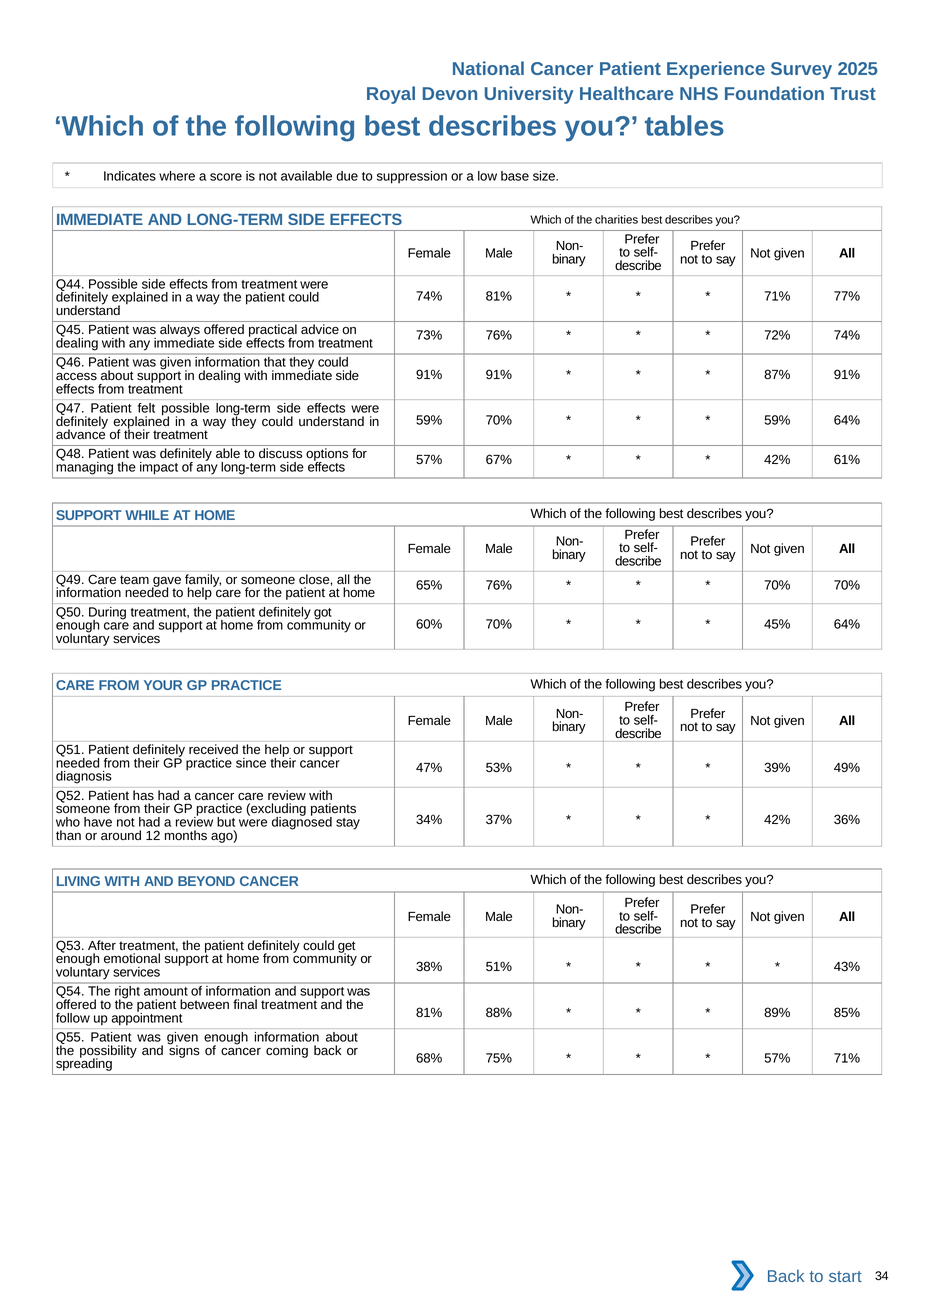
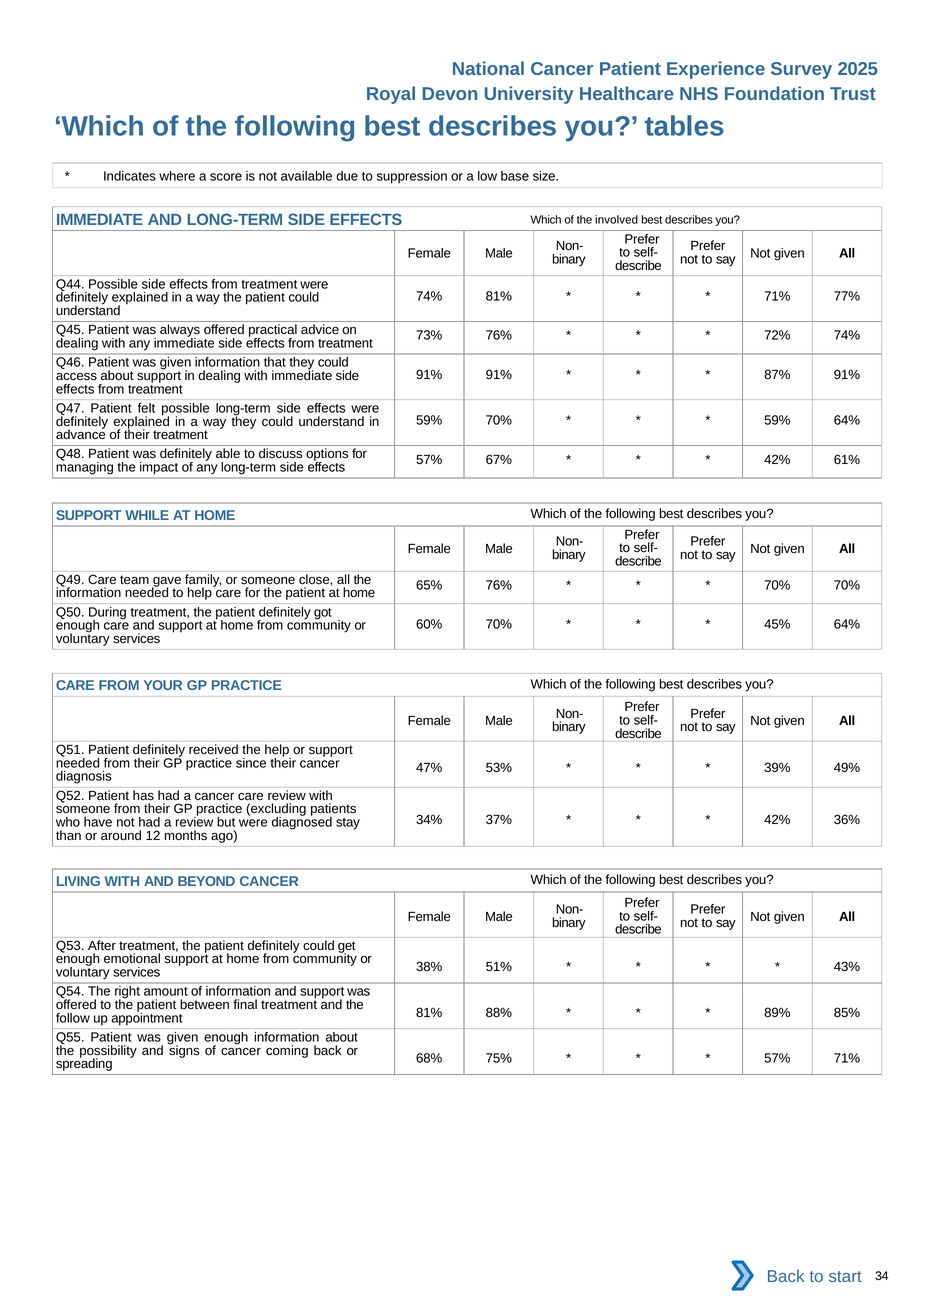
charities: charities -> involved
